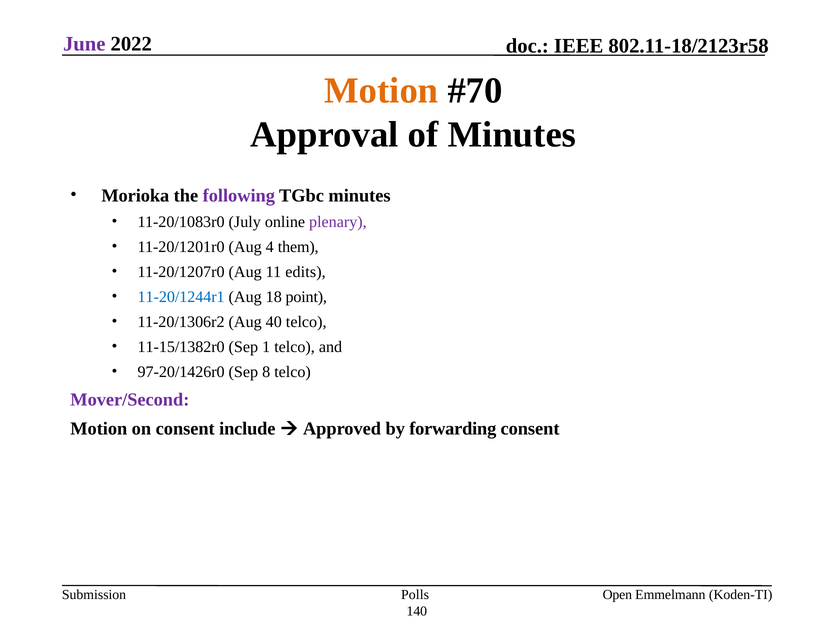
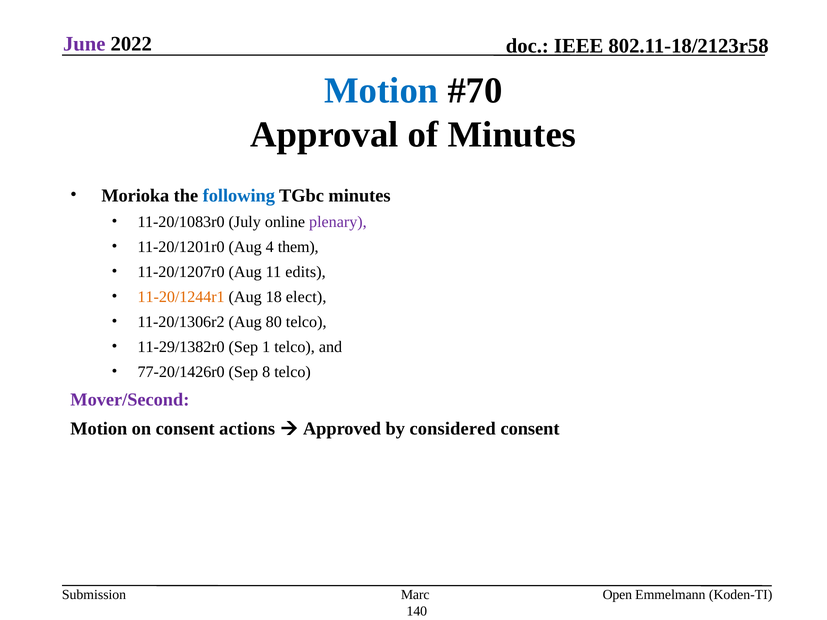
Motion at (381, 91) colour: orange -> blue
following colour: purple -> blue
11-20/1244r1 colour: blue -> orange
point: point -> elect
40: 40 -> 80
11-15/1382r0: 11-15/1382r0 -> 11-29/1382r0
97-20/1426r0: 97-20/1426r0 -> 77-20/1426r0
include: include -> actions
forwarding: forwarding -> considered
Polls: Polls -> Marc
